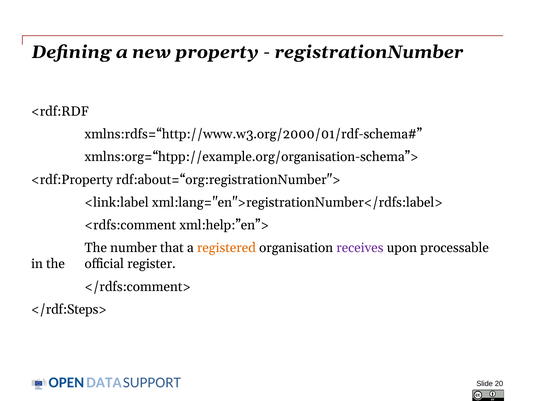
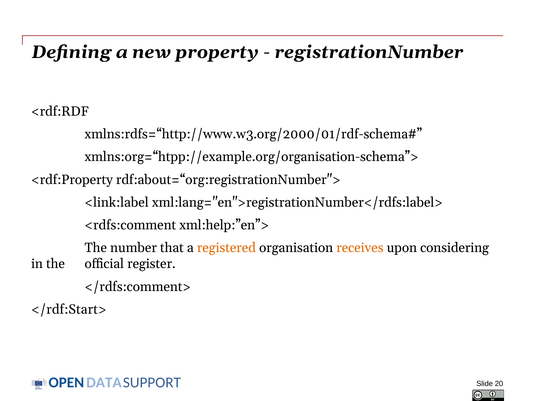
receives colour: purple -> orange
processable: processable -> considering
</rdf:Steps>: </rdf:Steps> -> </rdf:Start>
